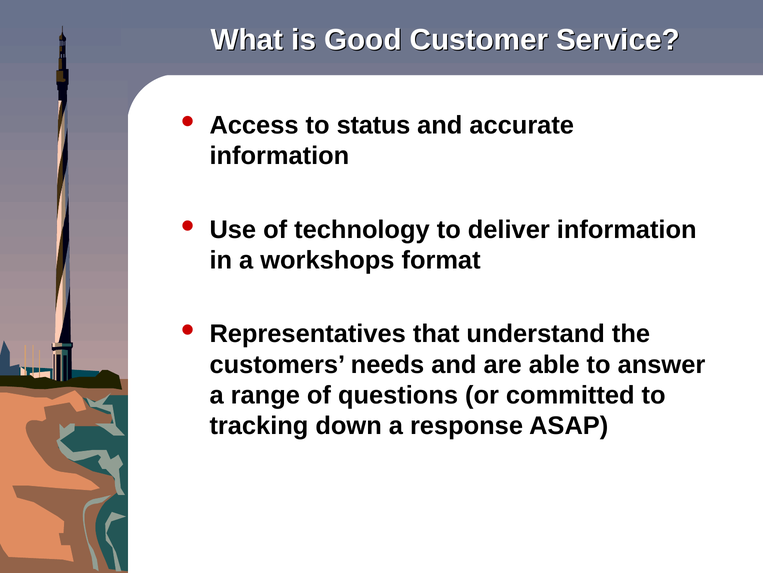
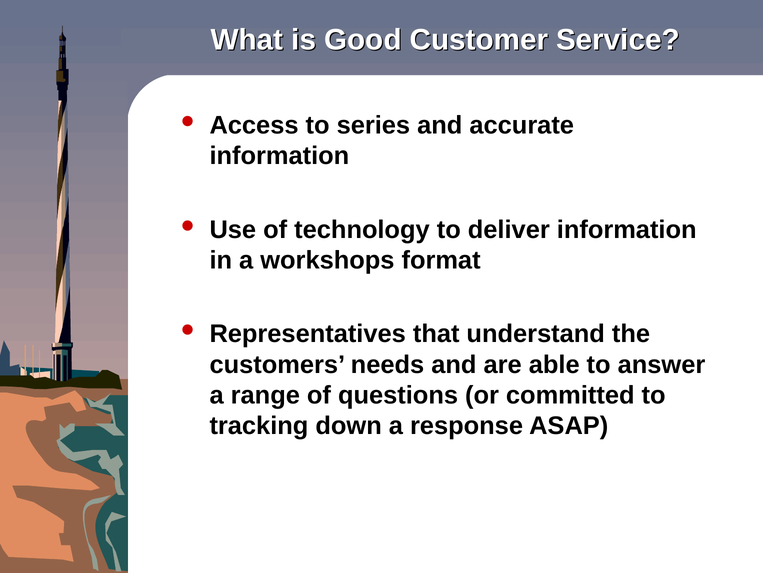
status: status -> series
